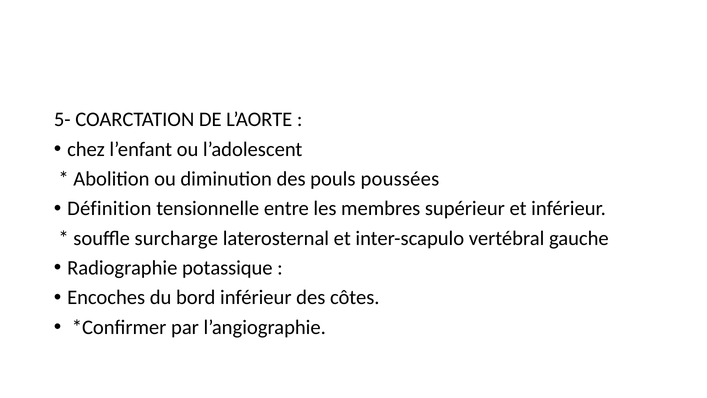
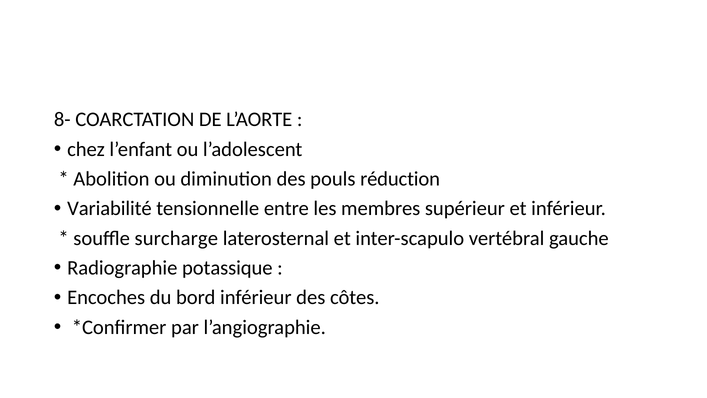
5-: 5- -> 8-
poussées: poussées -> réduction
Définition: Définition -> Variabilité
